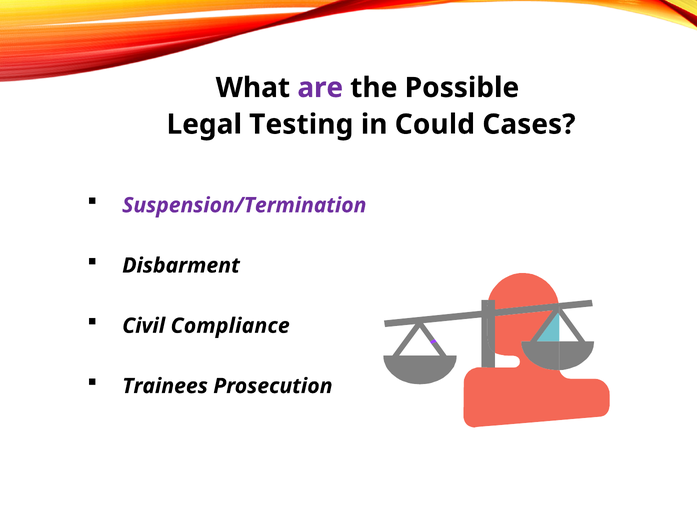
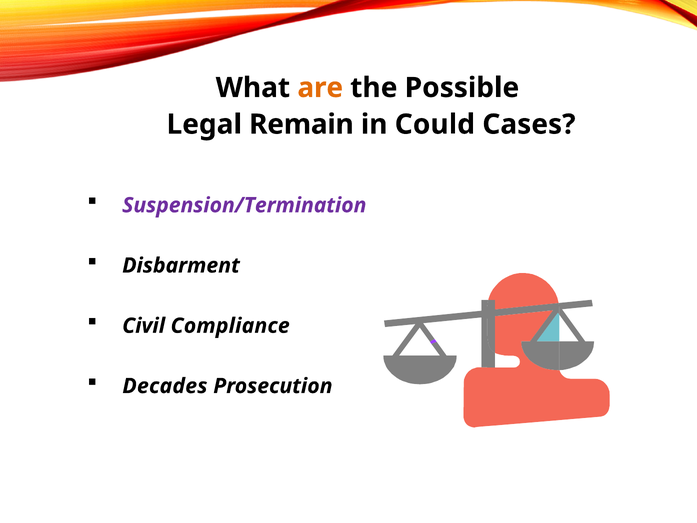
are colour: purple -> orange
Testing: Testing -> Remain
Trainees: Trainees -> Decades
